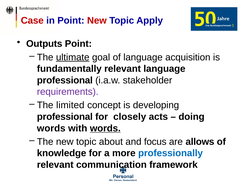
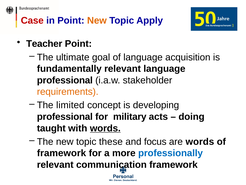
New at (97, 20) colour: red -> orange
Outputs: Outputs -> Teacher
ultimate underline: present -> none
requirements colour: purple -> orange
closely: closely -> military
words at (51, 128): words -> taught
about: about -> these
are allows: allows -> words
knowledge at (62, 153): knowledge -> framework
